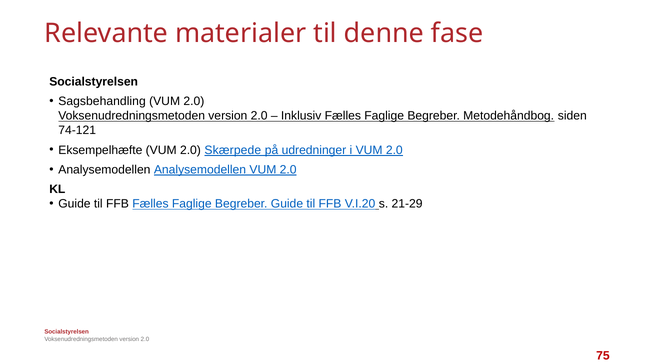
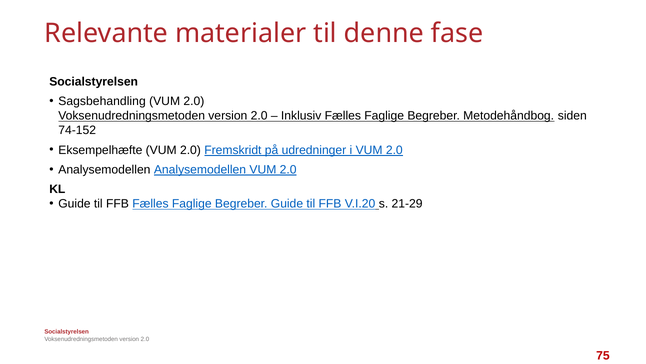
74-121: 74-121 -> 74-152
Skærpede: Skærpede -> Fremskridt
